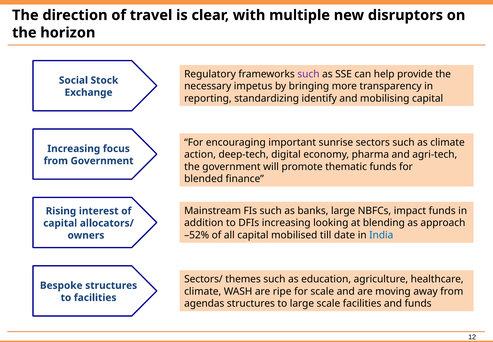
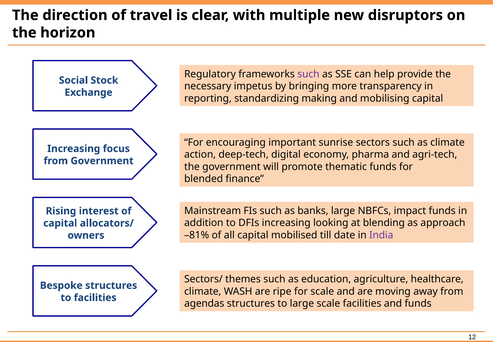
identify: identify -> making
–52%: –52% -> –81%
India colour: blue -> purple
